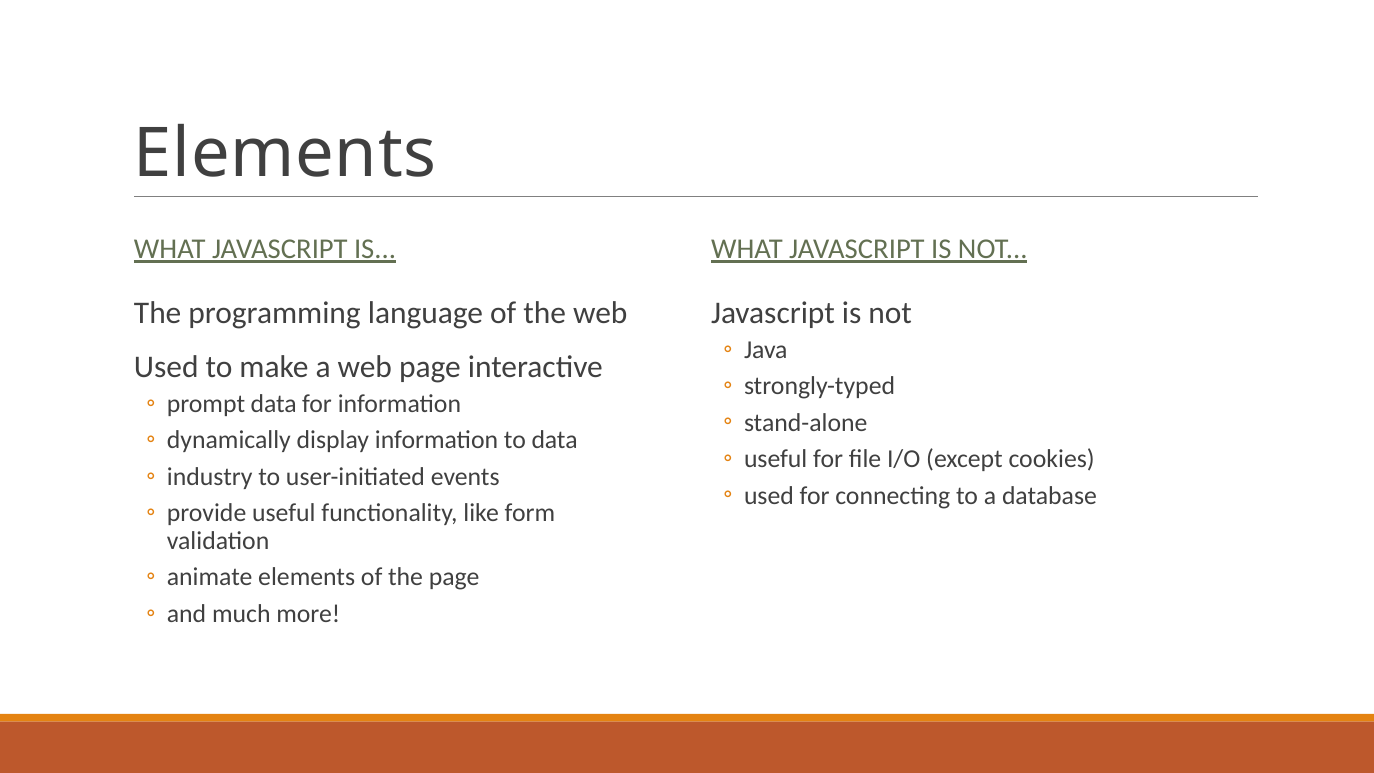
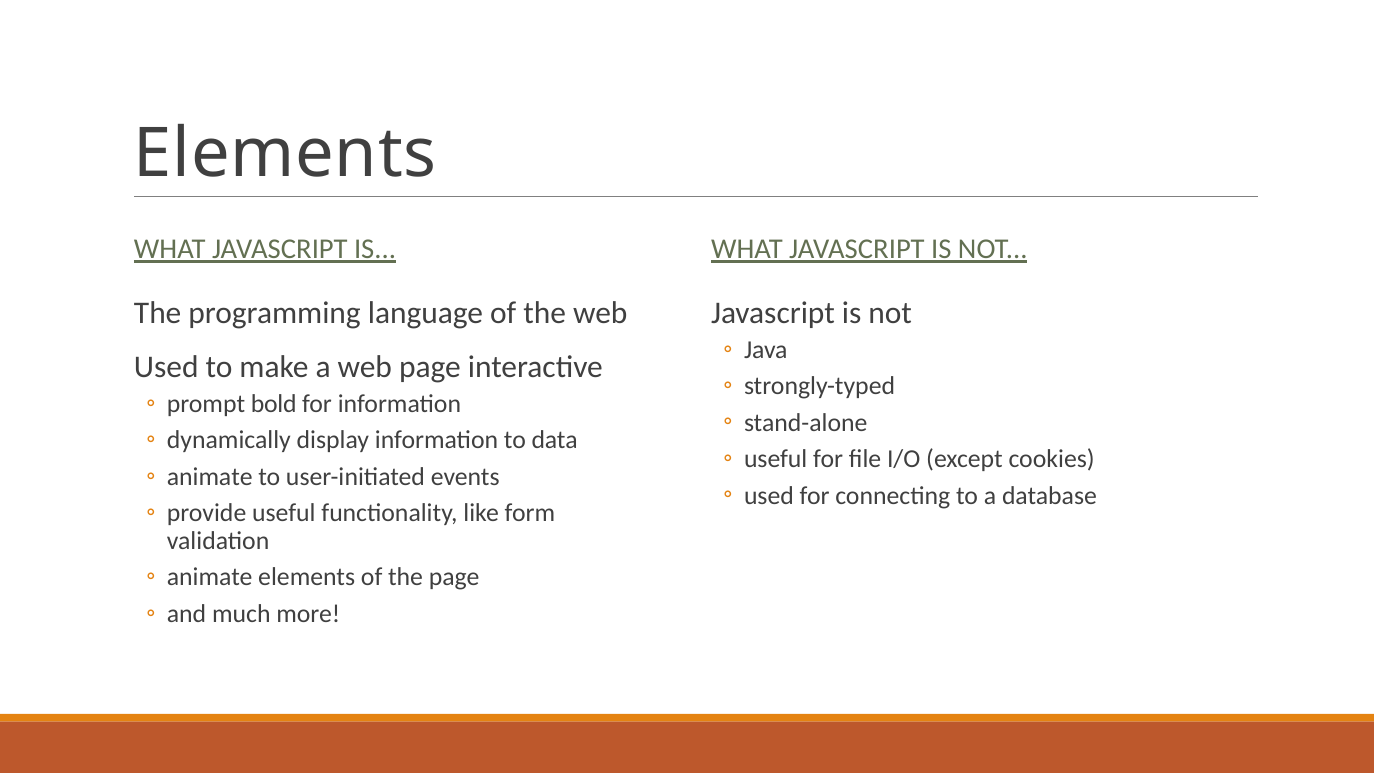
prompt data: data -> bold
industry at (210, 477): industry -> animate
